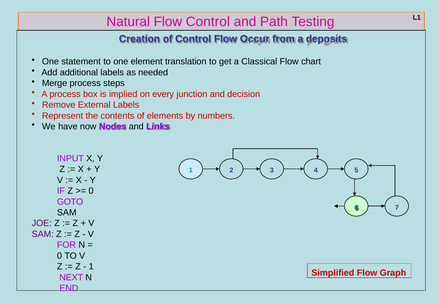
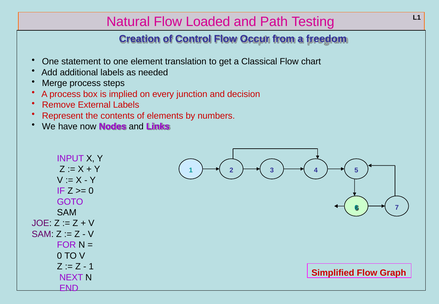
Flow Control: Control -> Loaded
deposits: deposits -> freedom
